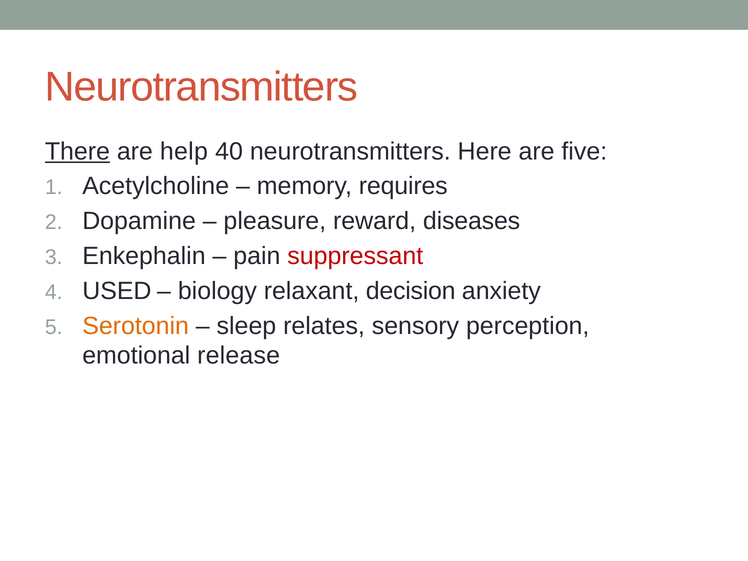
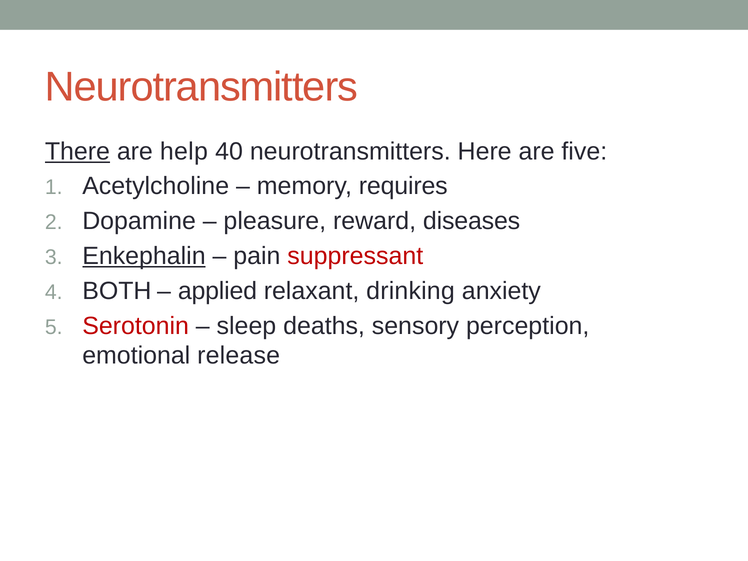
Enkephalin underline: none -> present
USED: USED -> BOTH
biology: biology -> applied
decision: decision -> drinking
Serotonin colour: orange -> red
relates: relates -> deaths
